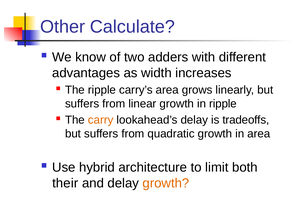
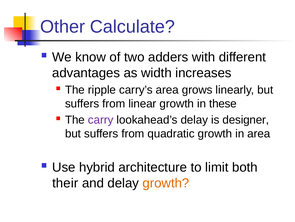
in ripple: ripple -> these
carry colour: orange -> purple
tradeoffs: tradeoffs -> designer
